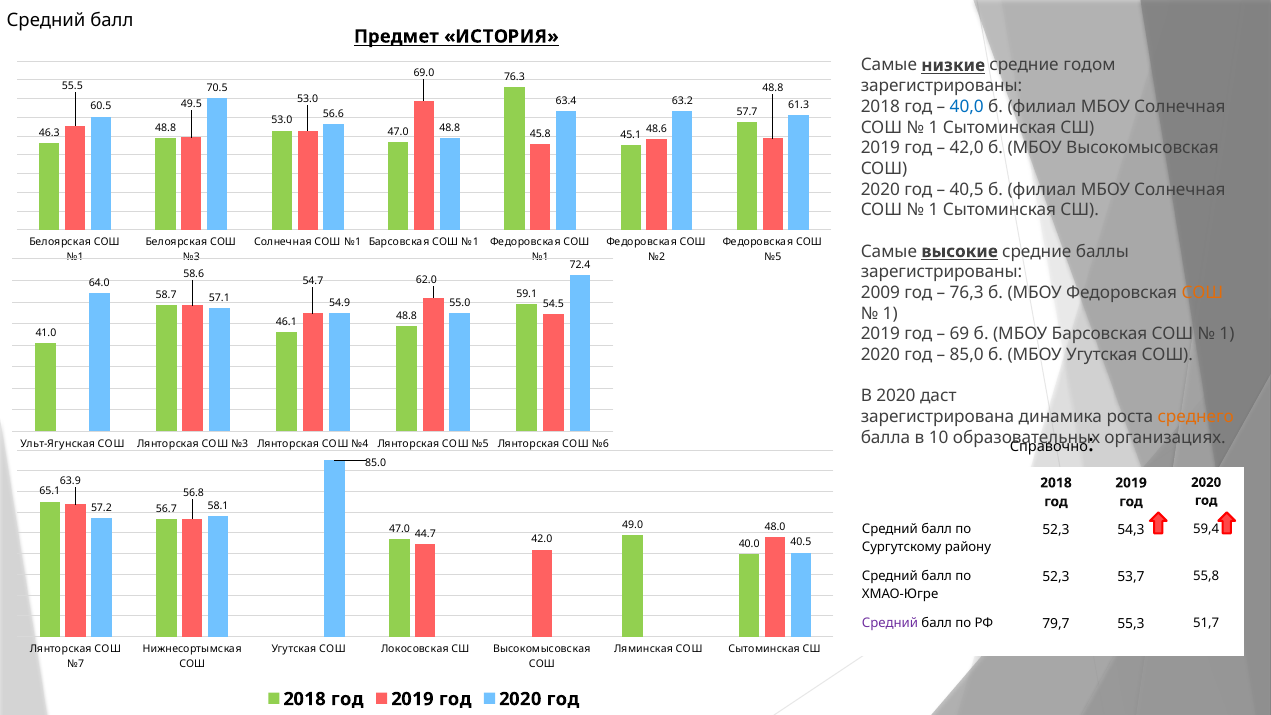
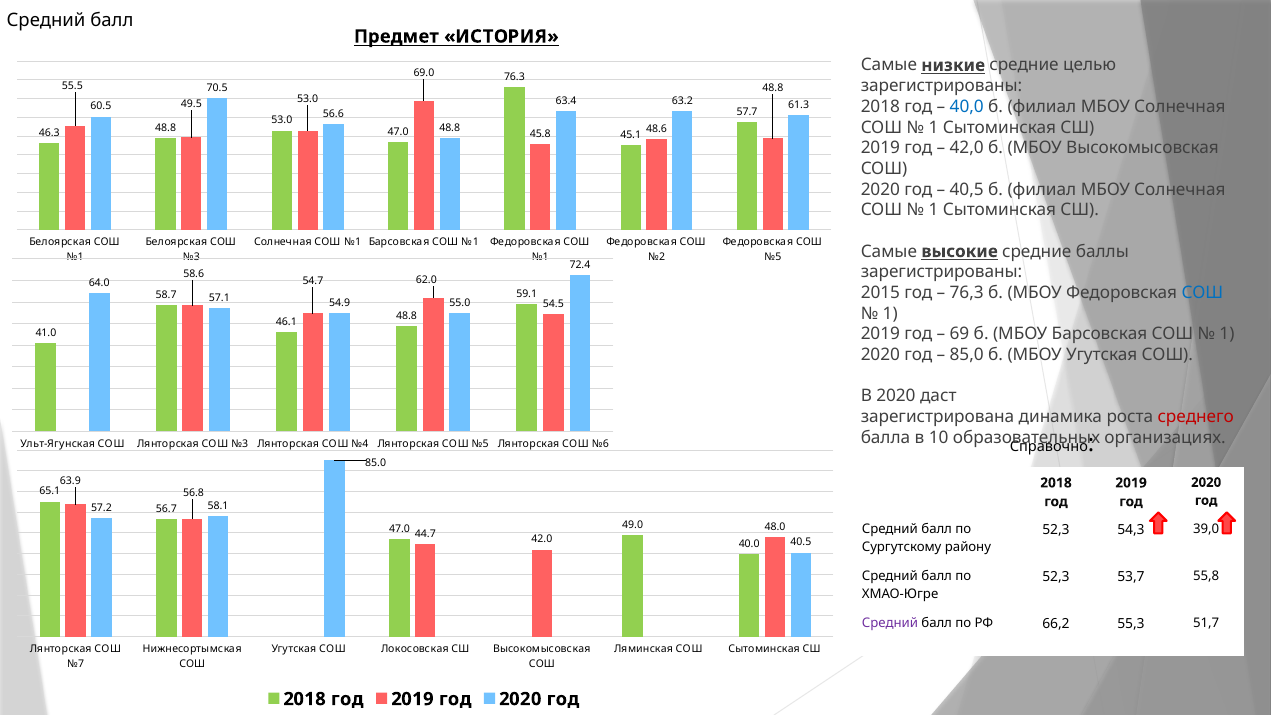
годом: годом -> целью
2009: 2009 -> 2015
СОШ at (1202, 293) colour: orange -> blue
среднего colour: orange -> red
59,4: 59,4 -> 39,0
79,7: 79,7 -> 66,2
